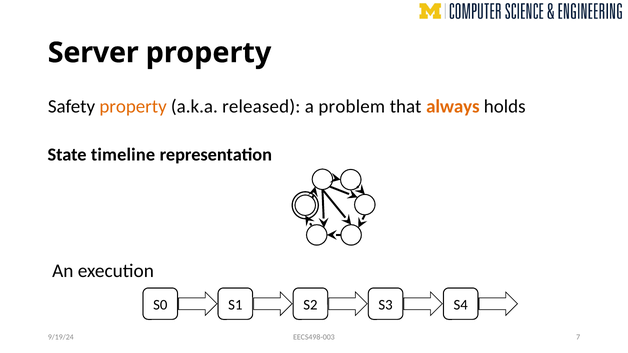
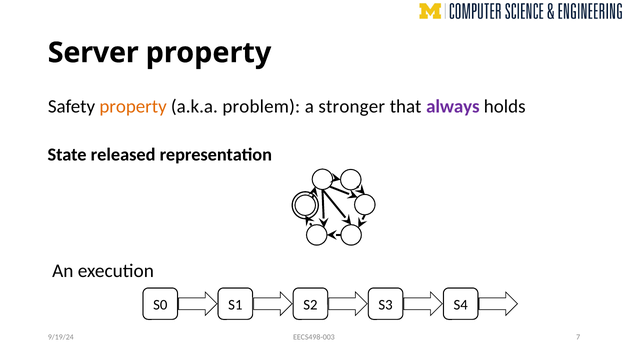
released: released -> problem
problem: problem -> stronger
always colour: orange -> purple
timeline: timeline -> released
